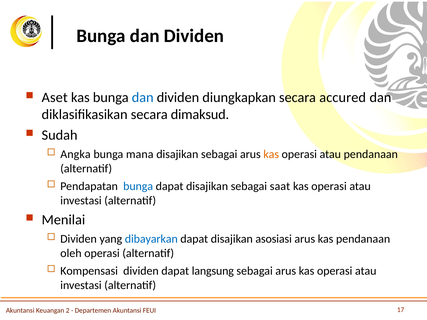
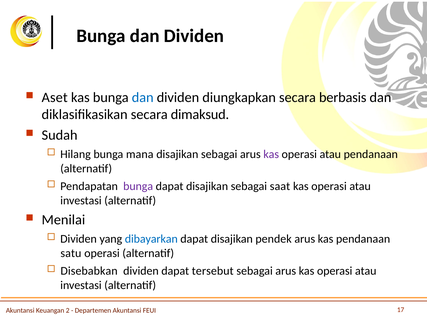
accured: accured -> berbasis
Angka: Angka -> Hilang
kas at (271, 154) colour: orange -> purple
bunga at (138, 186) colour: blue -> purple
asosiasi: asosiasi -> pendek
oleh: oleh -> satu
Kompensasi: Kompensasi -> Disebabkan
langsung: langsung -> tersebut
